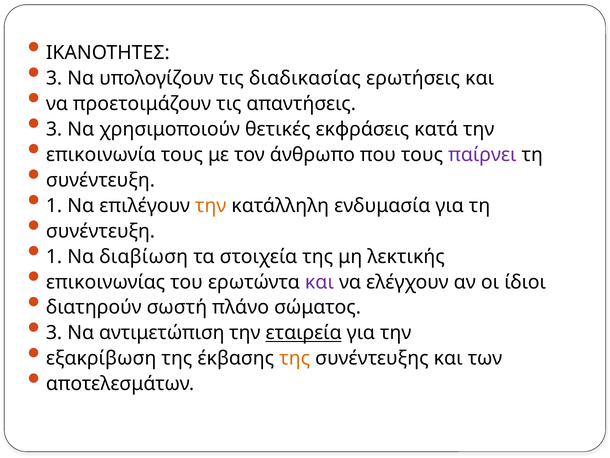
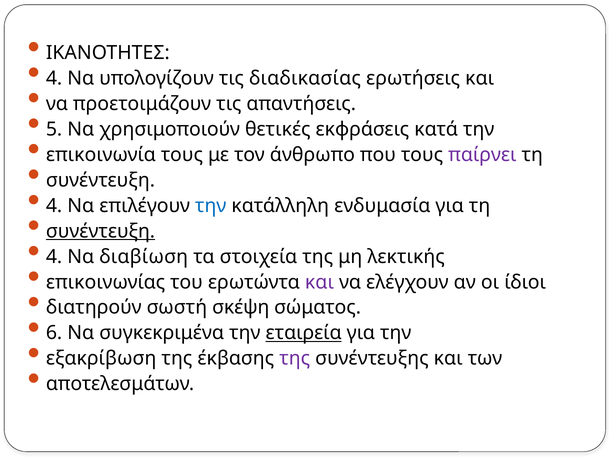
3 at (54, 78): 3 -> 4
3 at (54, 129): 3 -> 5
1 at (54, 205): 1 -> 4
την at (211, 205) colour: orange -> blue
συνέντευξη at (100, 231) underline: none -> present
1 at (54, 256): 1 -> 4
πλάνο: πλάνο -> σκέψη
3 at (54, 333): 3 -> 6
αντιμετώπιση: αντιμετώπιση -> συγκεκριμένα
της at (295, 358) colour: orange -> purple
